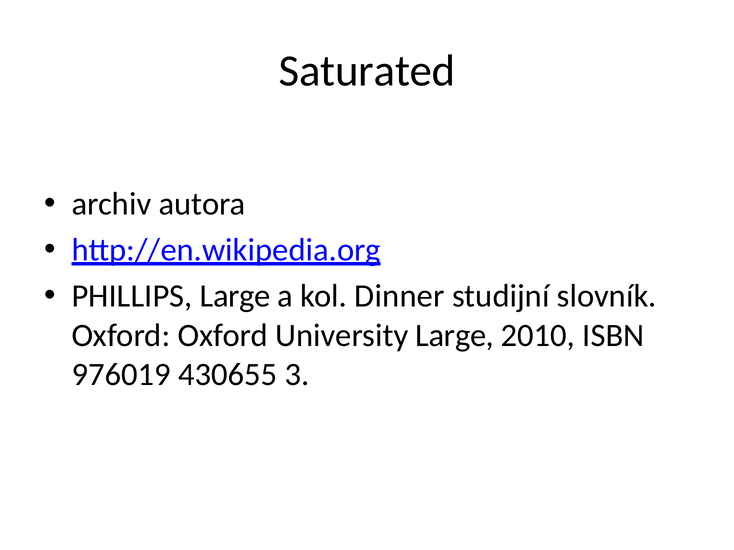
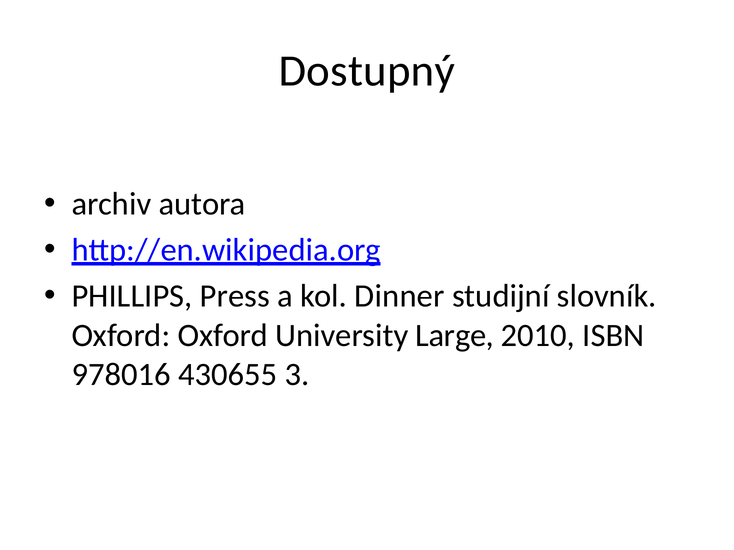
Saturated: Saturated -> Dostupný
PHILLIPS Large: Large -> Press
976019: 976019 -> 978016
